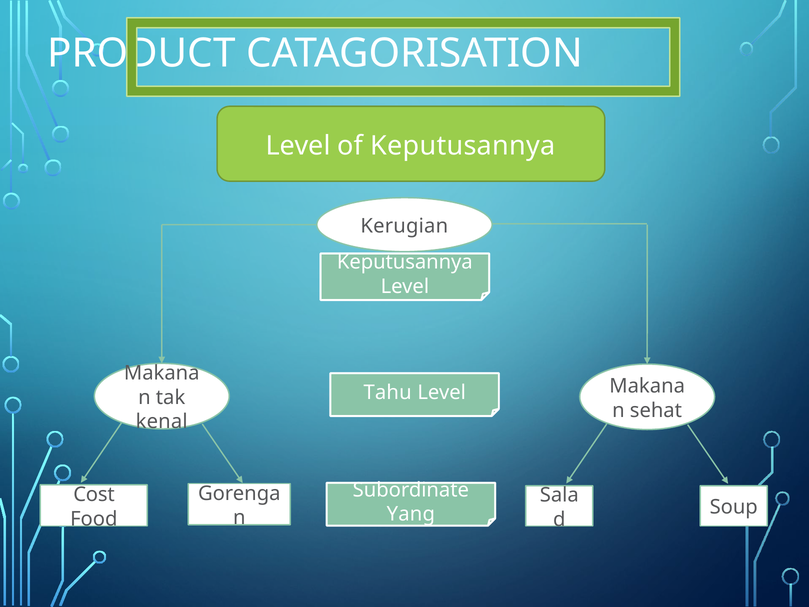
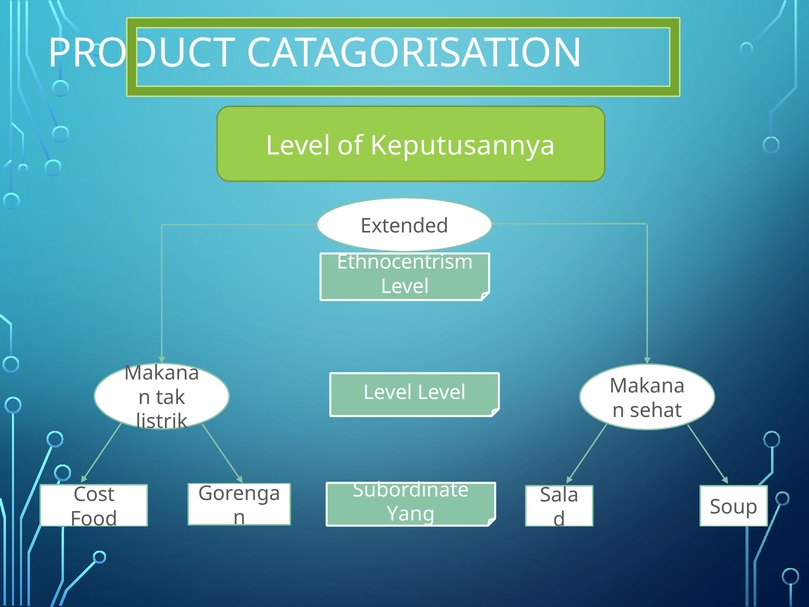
Kerugian: Kerugian -> Extended
Keputusannya at (405, 262): Keputusannya -> Ethnocentrism
Tahu at (388, 392): Tahu -> Level
kenal: kenal -> listrik
